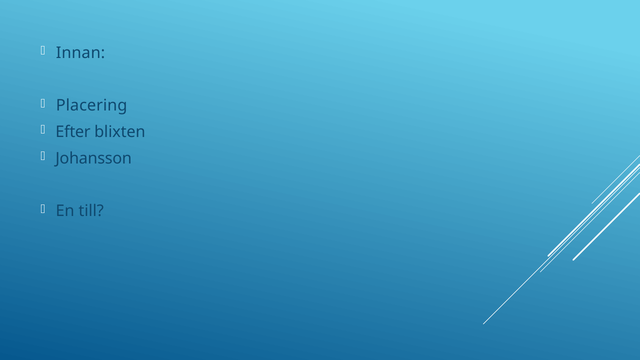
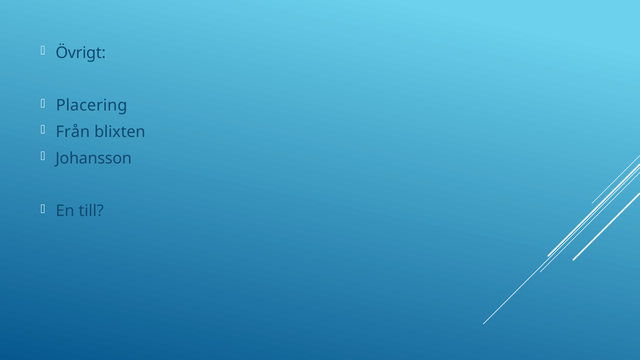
Innan: Innan -> Övrigt
Efter: Efter -> Från
